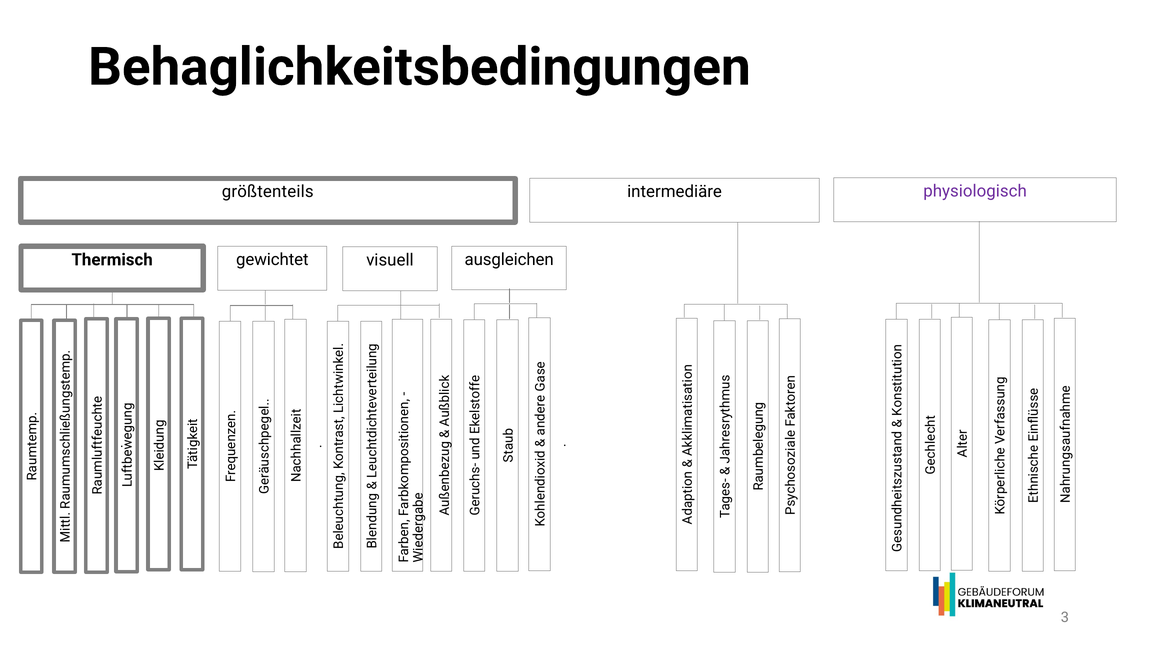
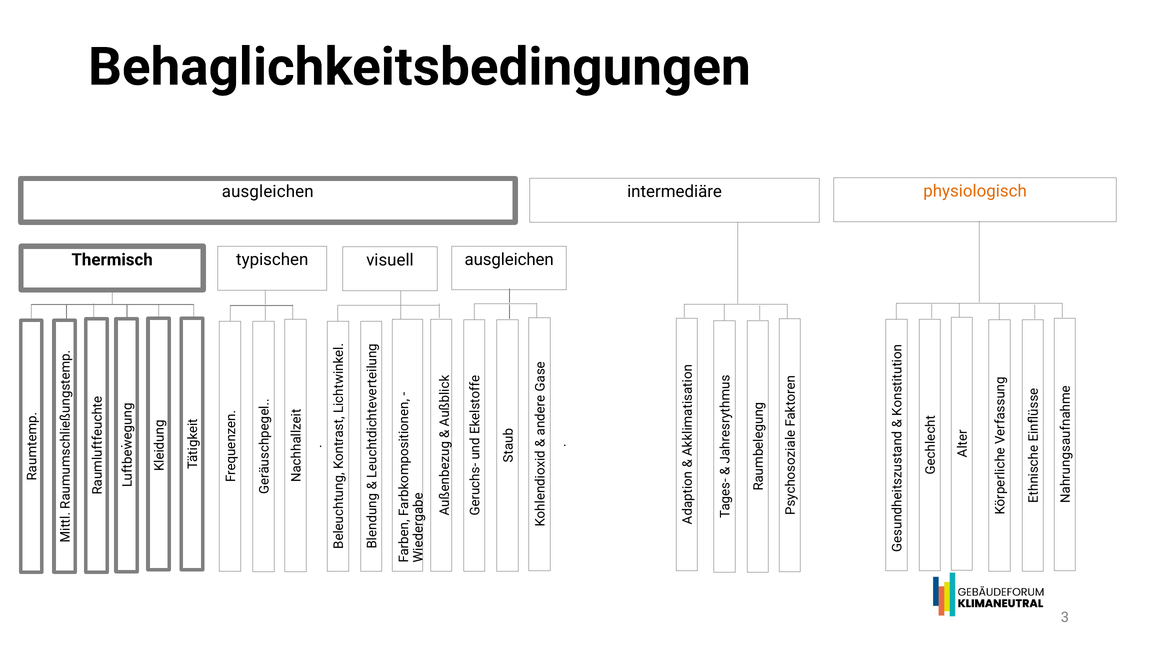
größtenteils at (268, 192): größtenteils -> ausgleichen
physiologisch colour: purple -> orange
gewichtet: gewichtet -> typischen
